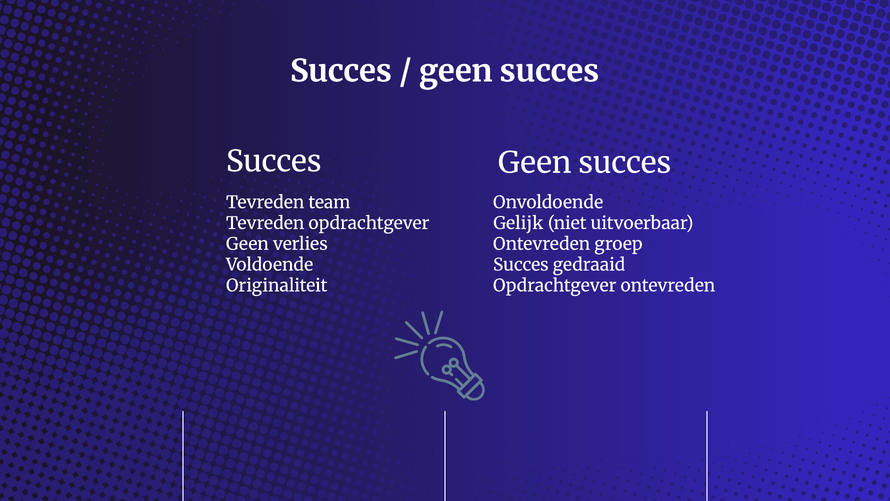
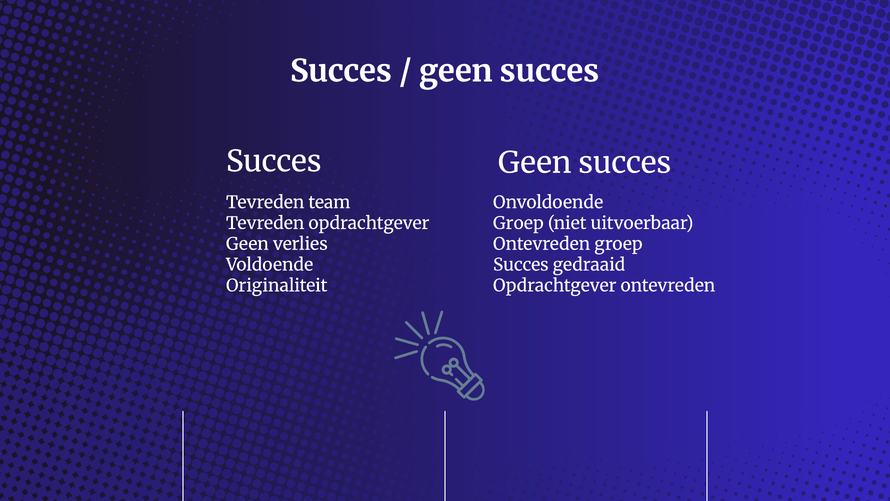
opdrachtgever Gelijk: Gelijk -> Groep
